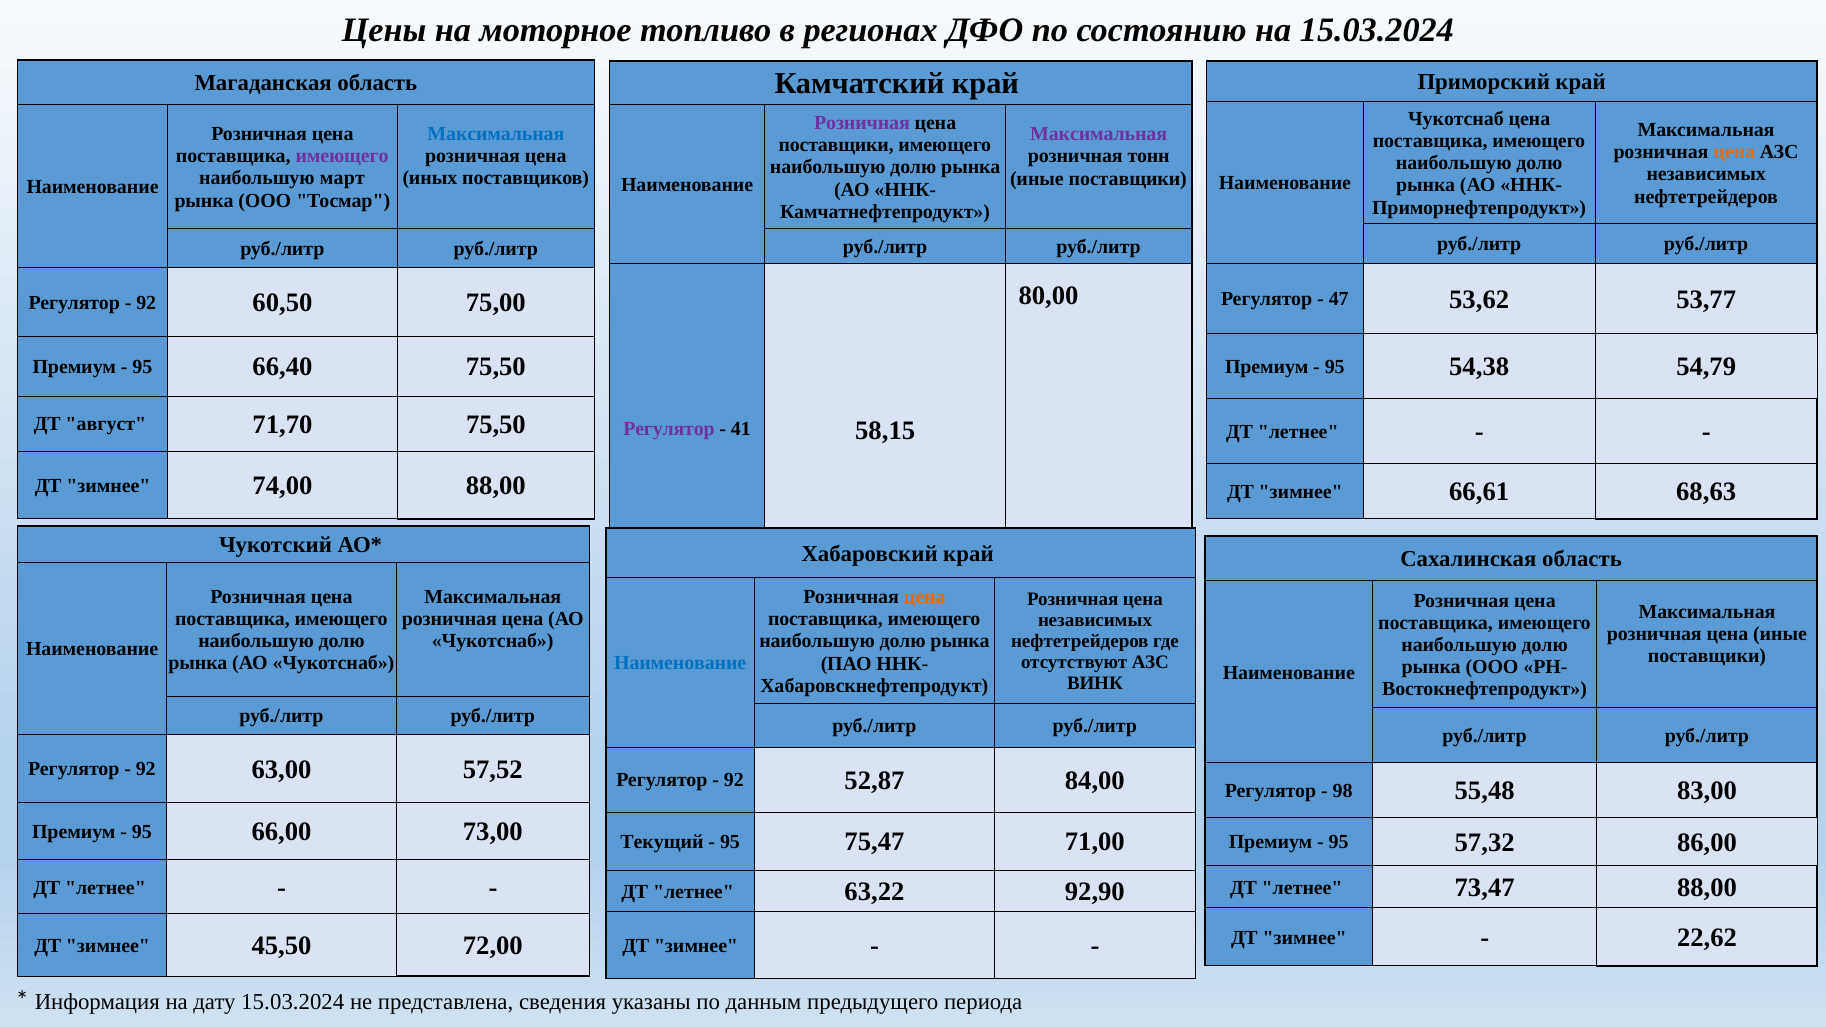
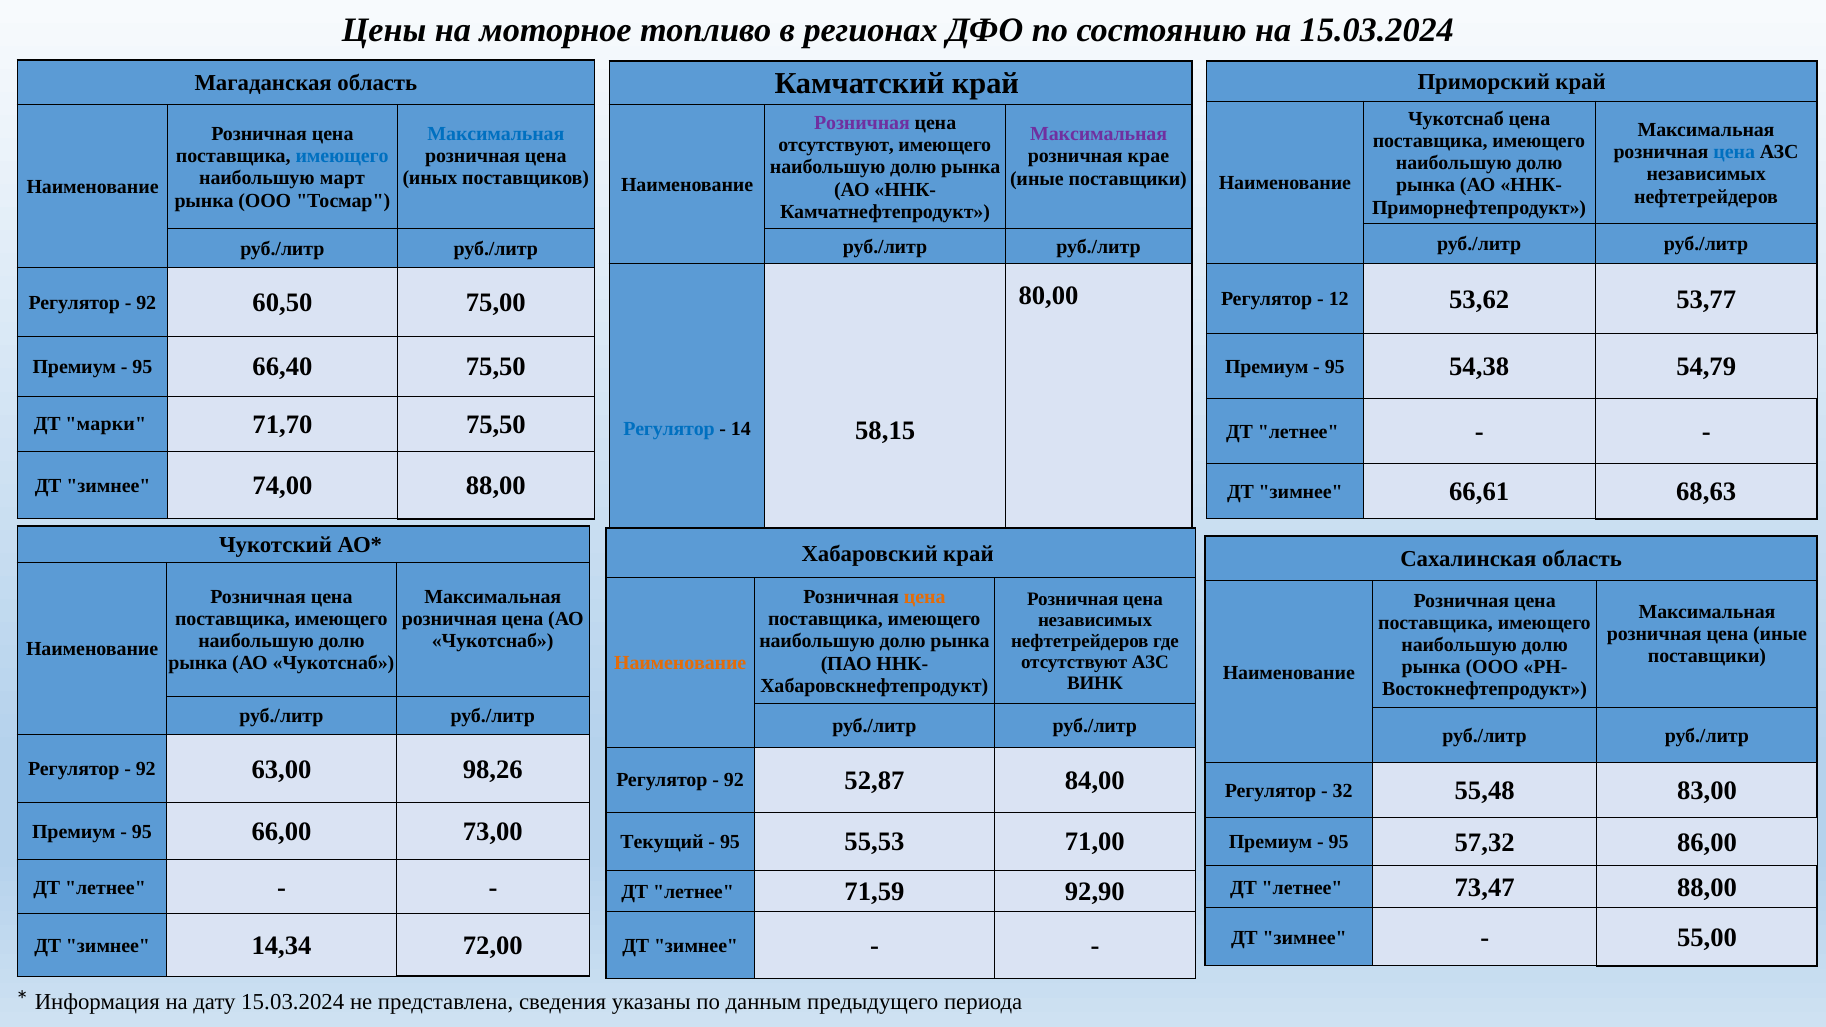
поставщики at (836, 145): поставщики -> отсутствуют
цена at (1734, 152) colour: orange -> blue
имеющего at (342, 156) colour: purple -> blue
тонн: тонн -> крае
47: 47 -> 12
август: август -> марки
Регулятор at (669, 429) colour: purple -> blue
41: 41 -> 14
Наименование at (680, 663) colour: blue -> orange
57,52: 57,52 -> 98,26
98: 98 -> 32
75,47: 75,47 -> 55,53
63,22: 63,22 -> 71,59
22,62: 22,62 -> 55,00
45,50: 45,50 -> 14,34
